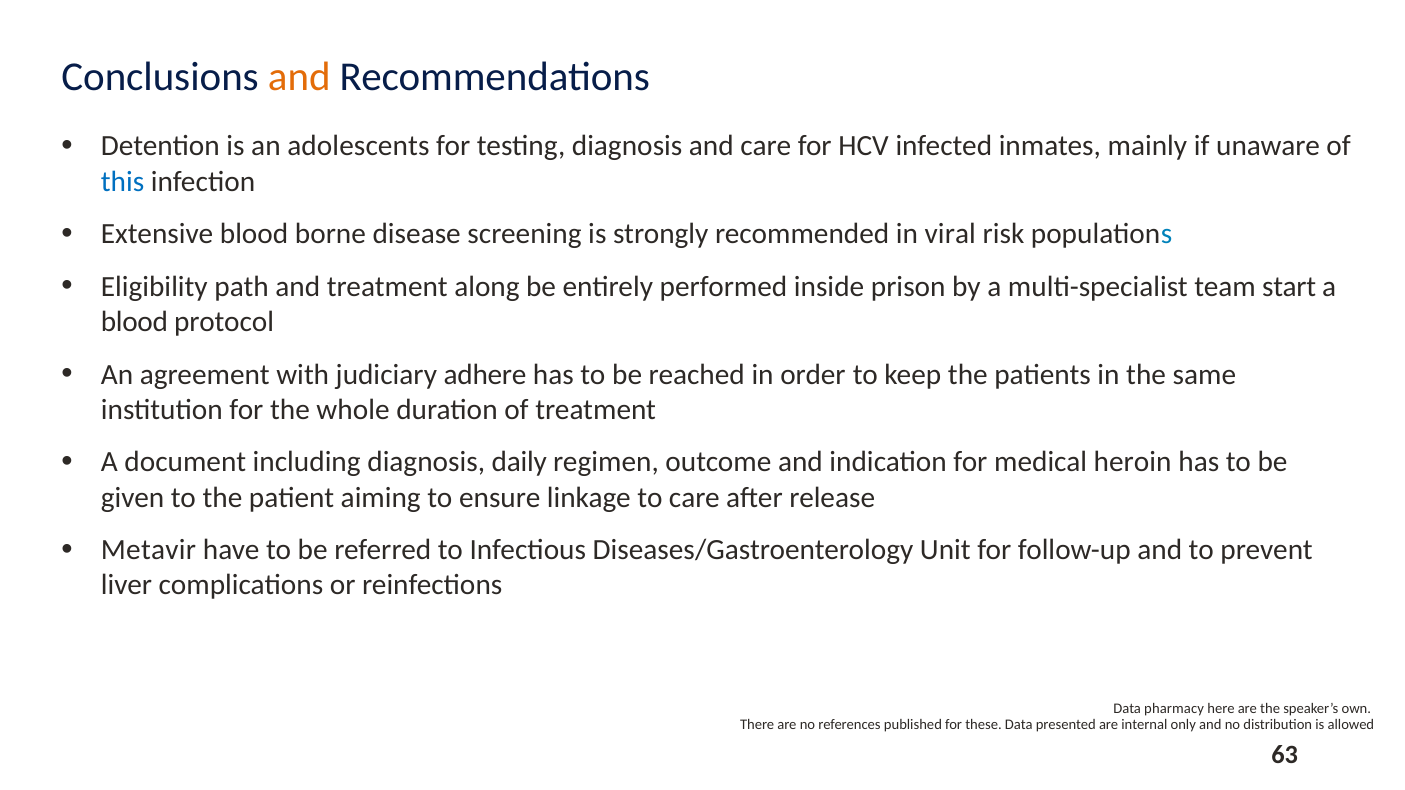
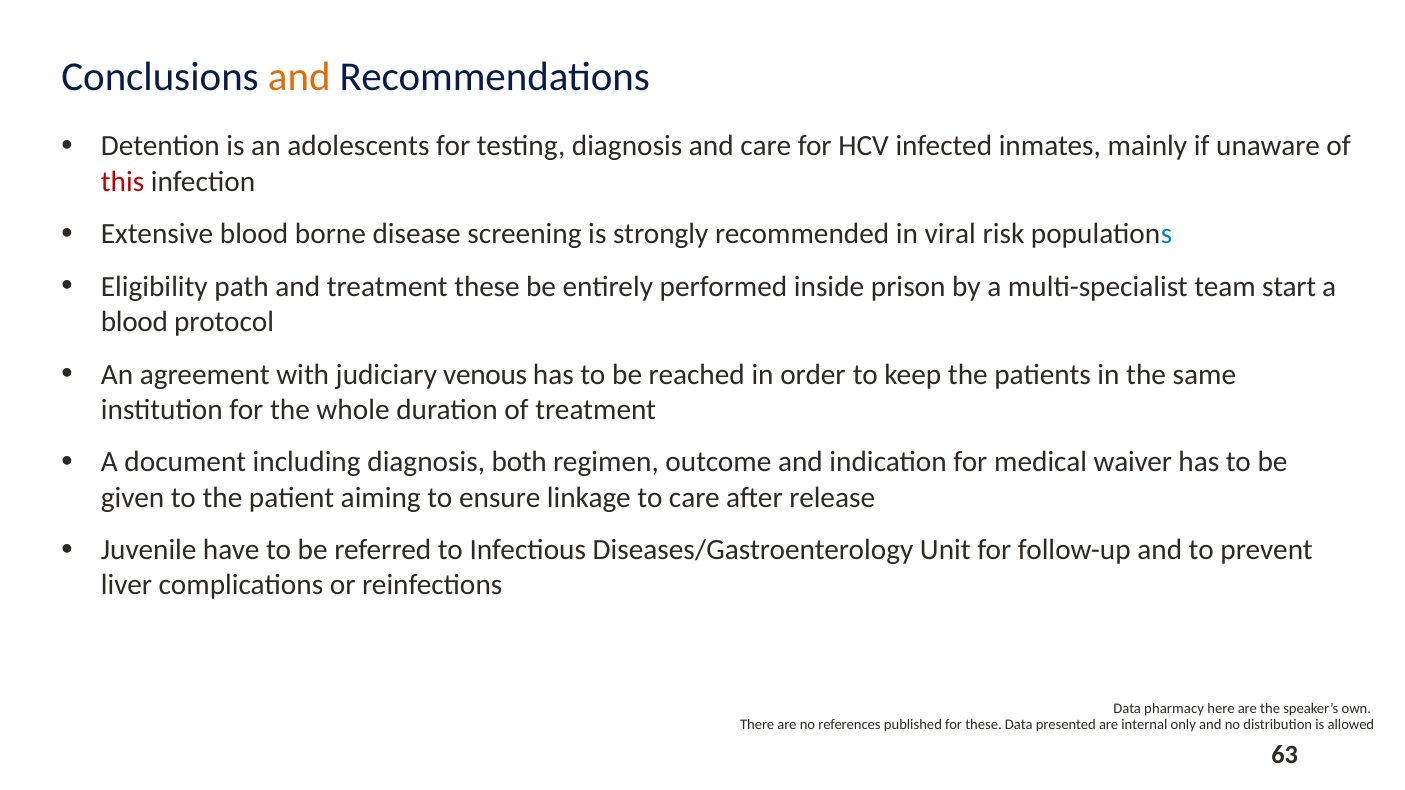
this colour: blue -> red
treatment along: along -> these
adhere: adhere -> venous
daily: daily -> both
heroin: heroin -> waiver
Metavir: Metavir -> Juvenile
